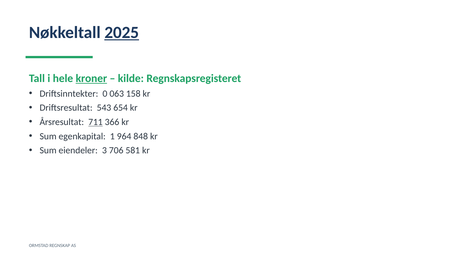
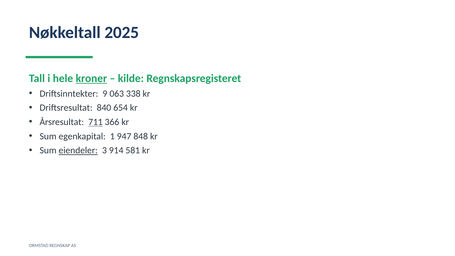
2025 underline: present -> none
0: 0 -> 9
158: 158 -> 338
543: 543 -> 840
964: 964 -> 947
eiendeler underline: none -> present
706: 706 -> 914
